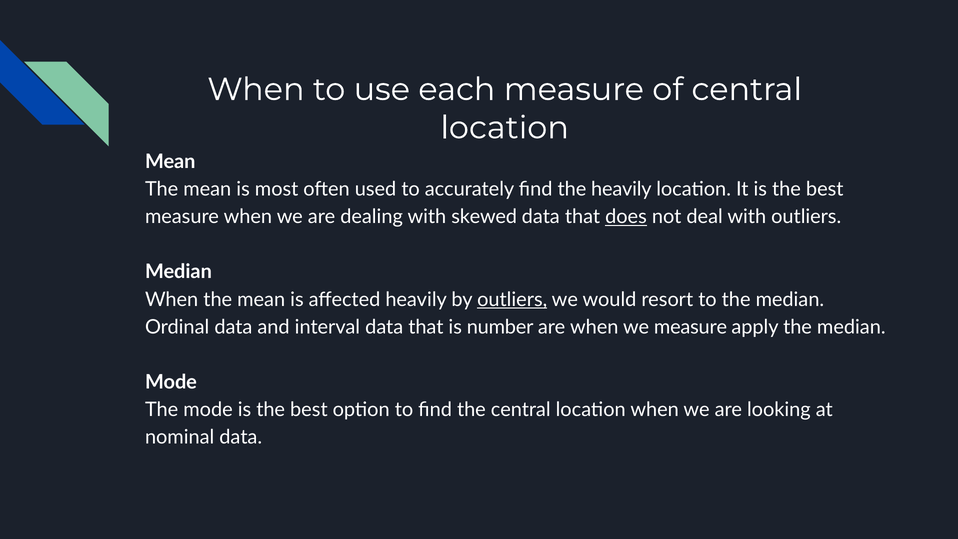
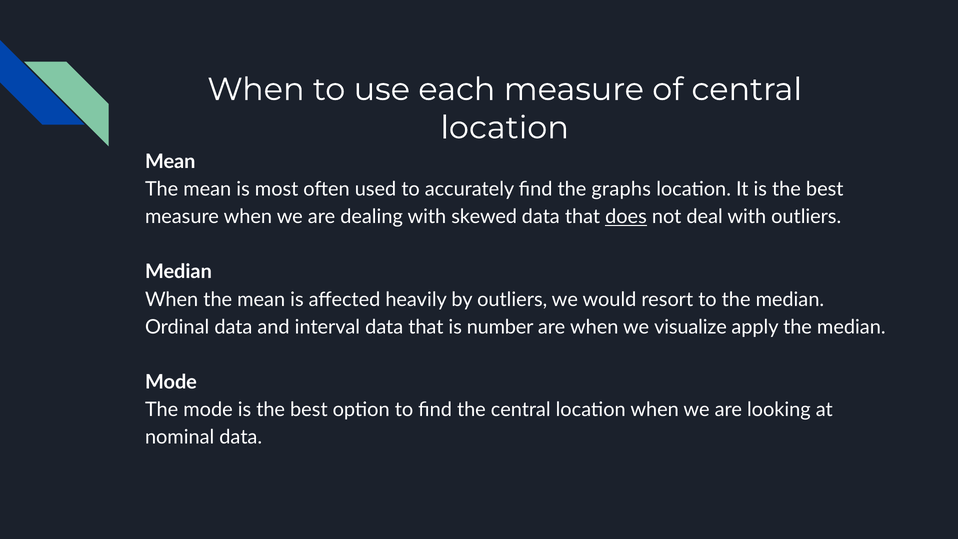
the heavily: heavily -> graphs
outliers at (512, 299) underline: present -> none
we measure: measure -> visualize
